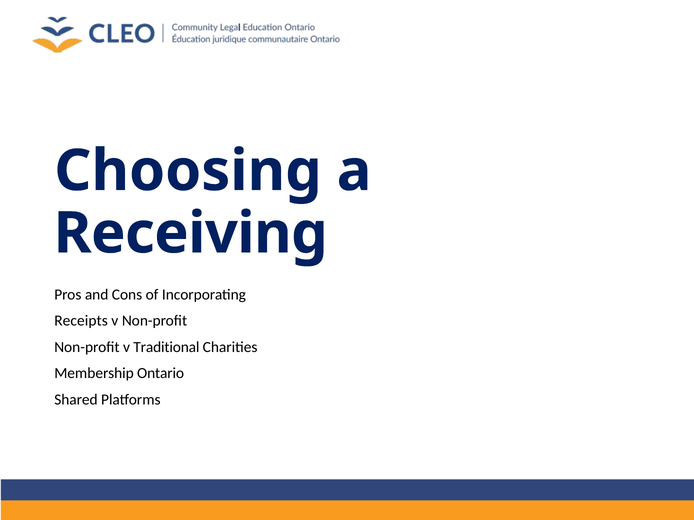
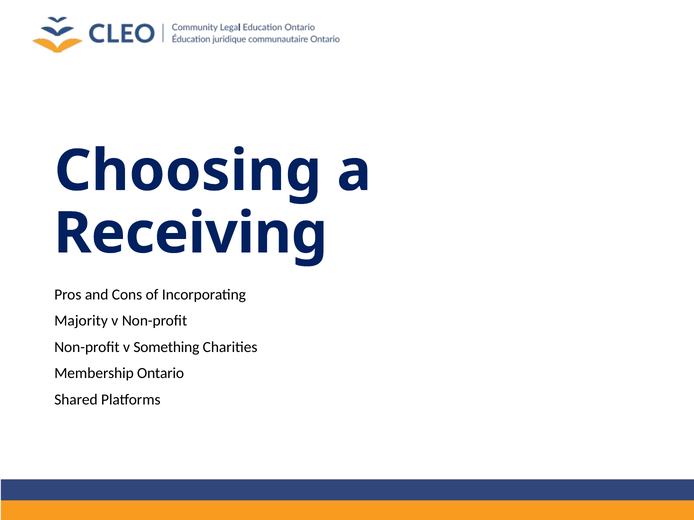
Receipts: Receipts -> Majority
Traditional: Traditional -> Something
